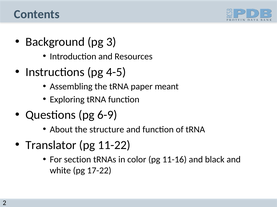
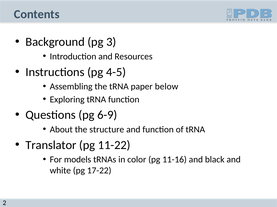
meant: meant -> below
section: section -> models
